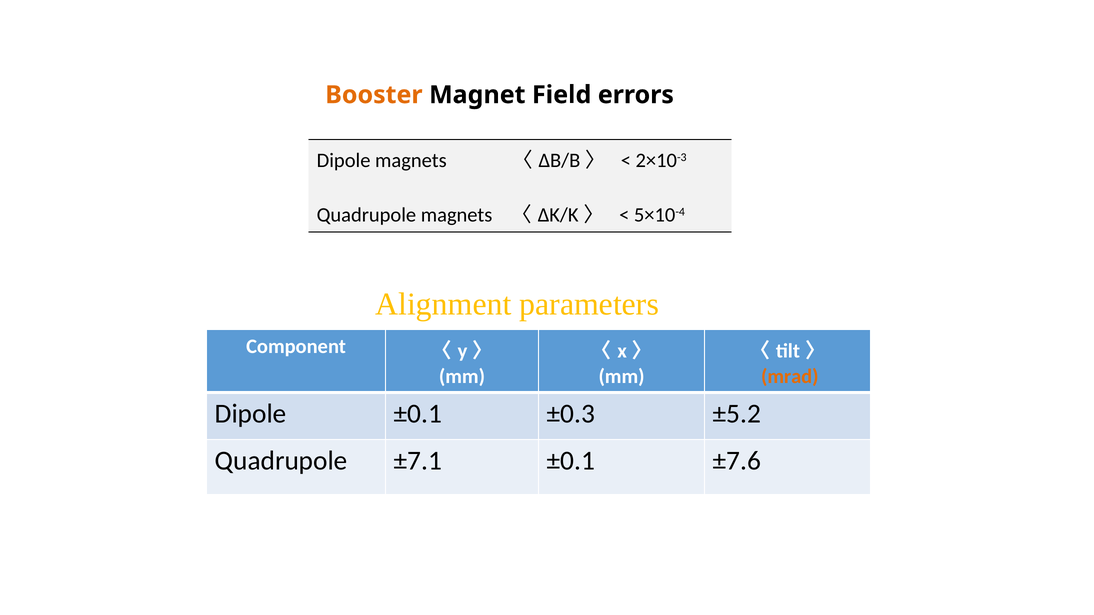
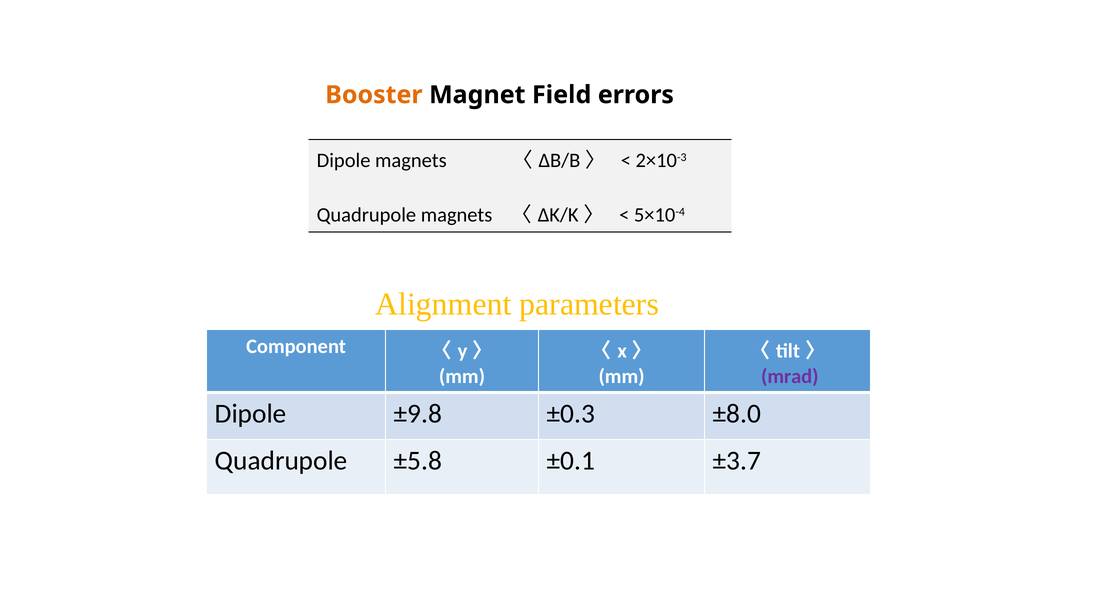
mrad colour: orange -> purple
Dipole ±0.1: ±0.1 -> ±9.8
±5.2: ±5.2 -> ±8.0
±7.1: ±7.1 -> ±5.8
±7.6: ±7.6 -> ±3.7
